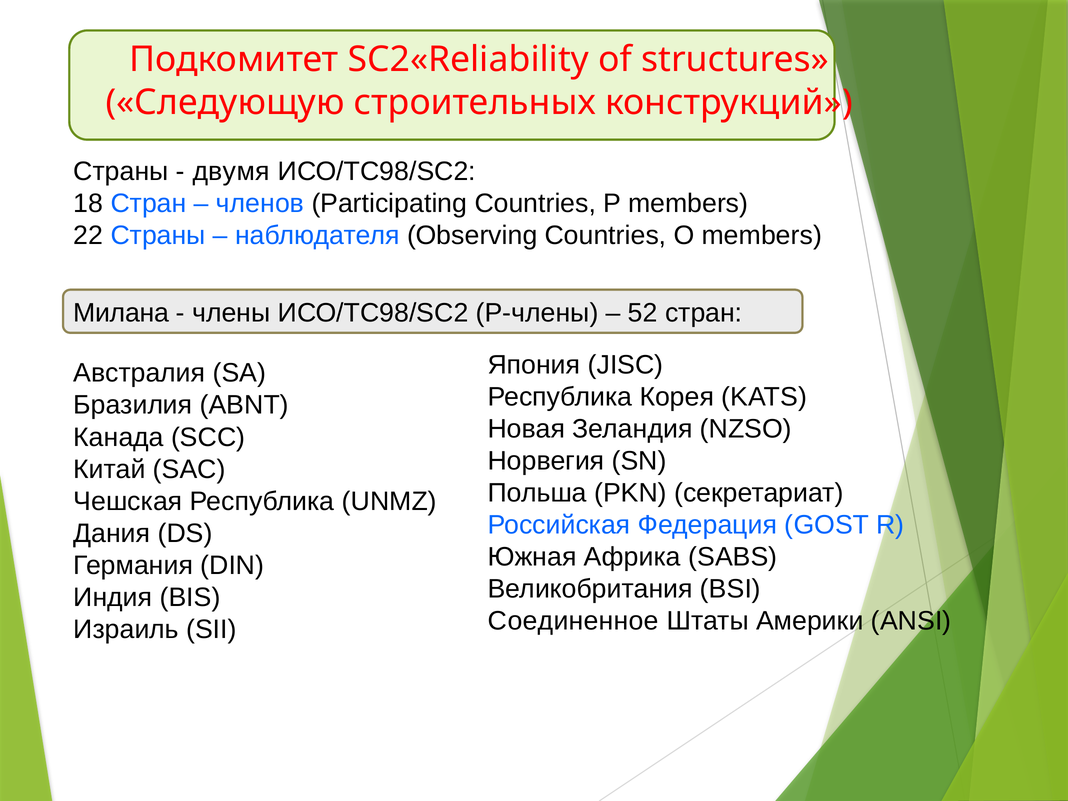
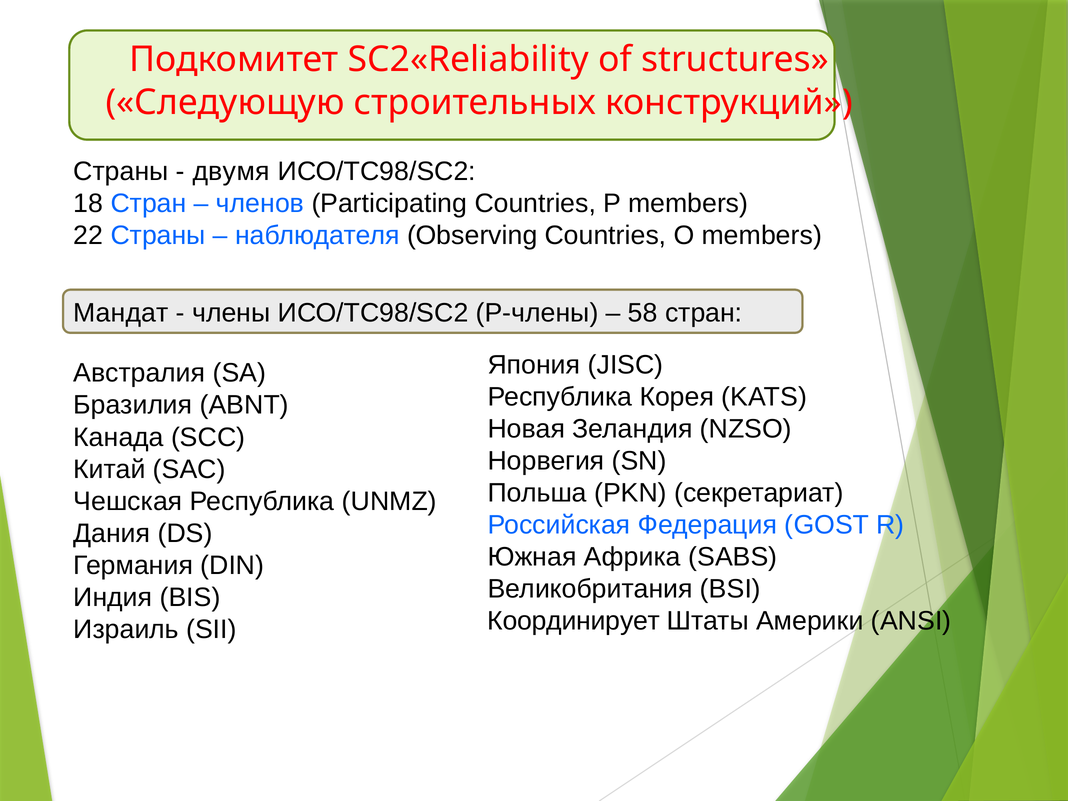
Милана: Милана -> Мандат
52: 52 -> 58
Соединенное: Соединенное -> Координирует
